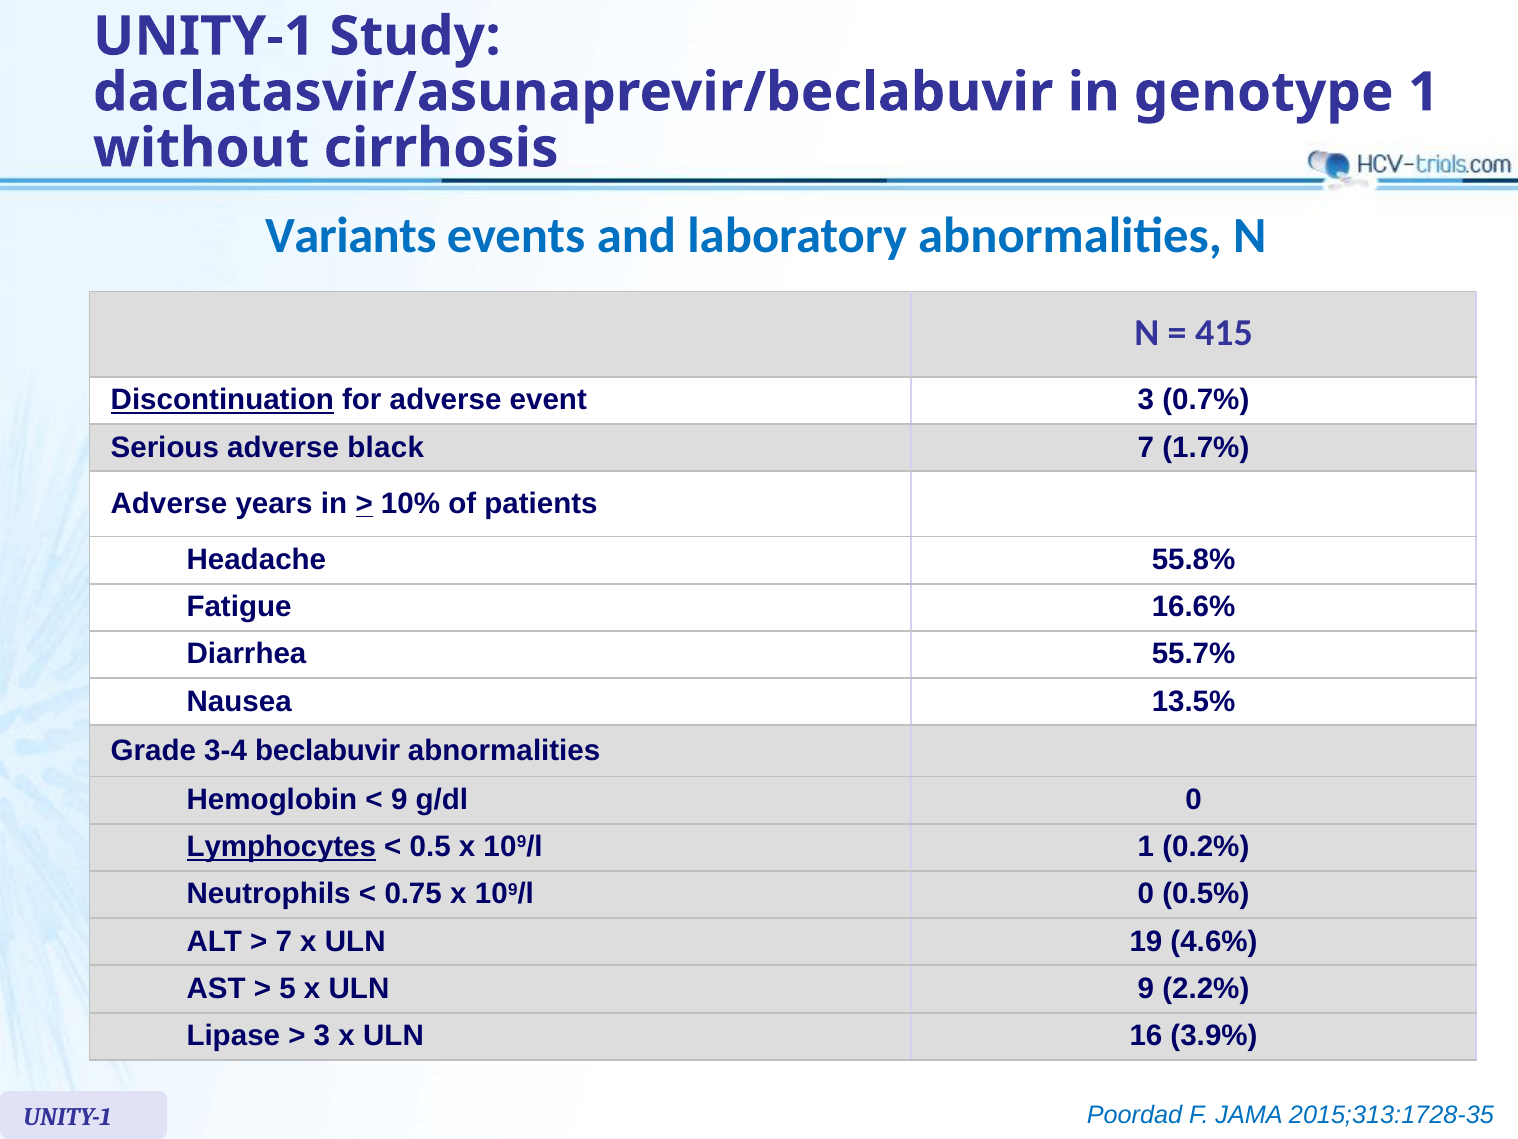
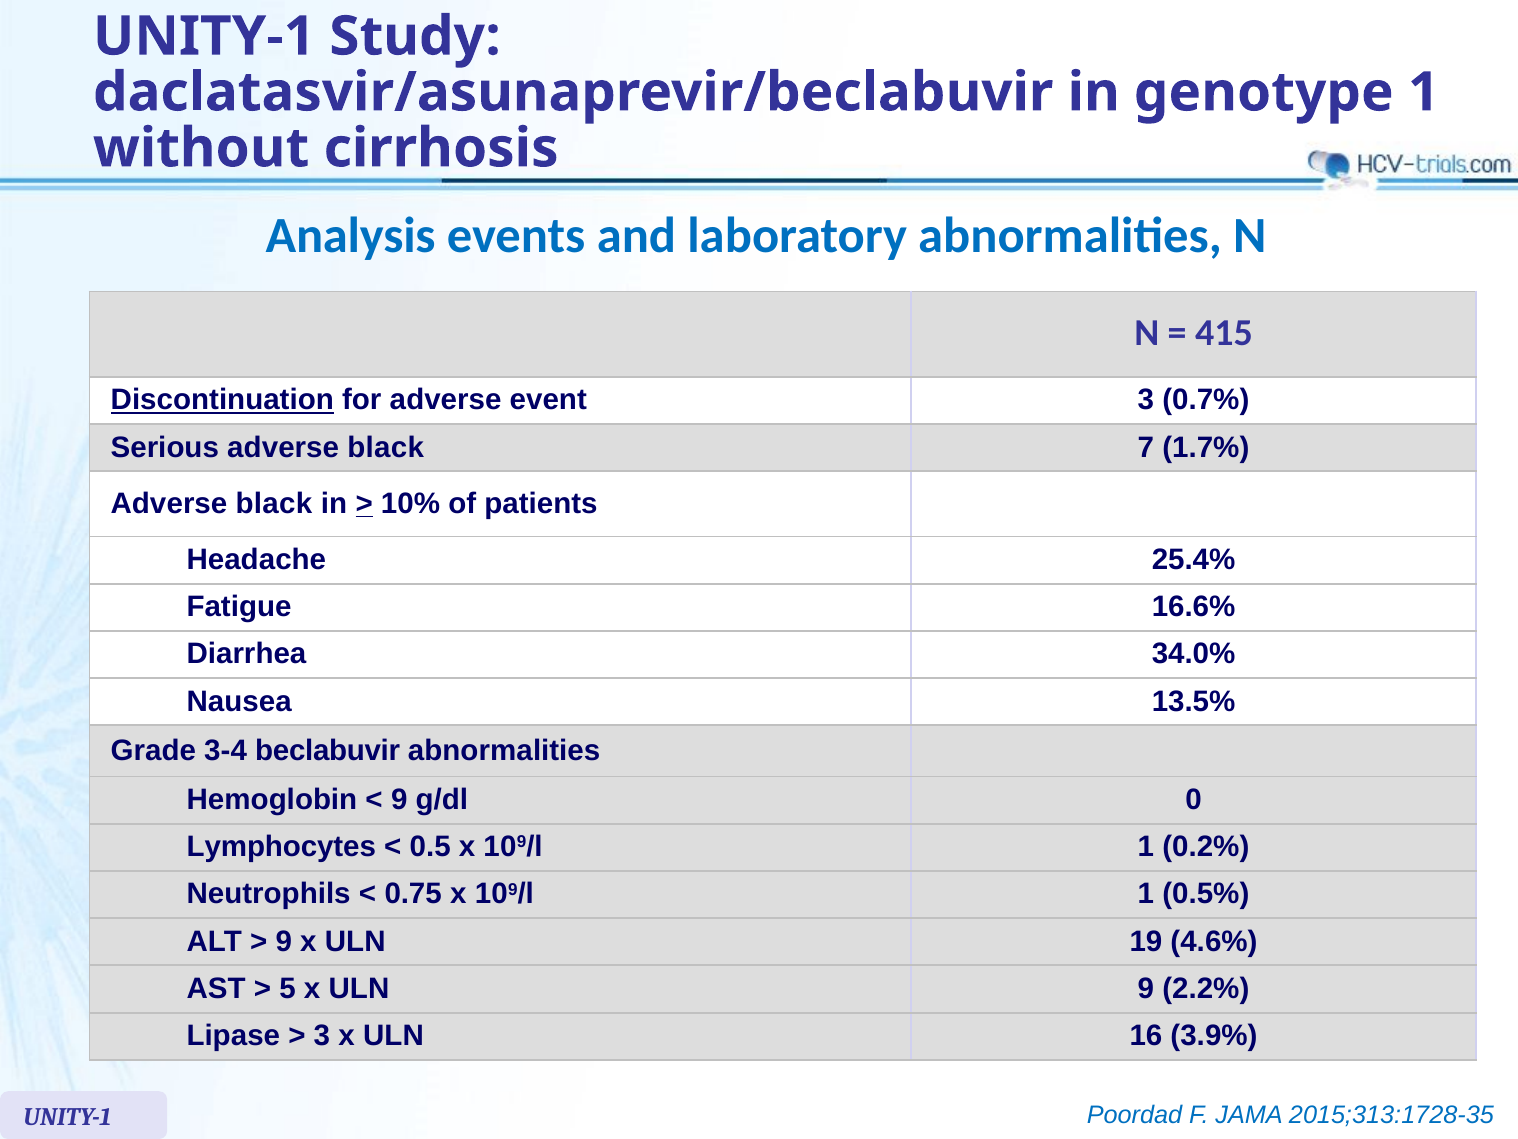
Variants: Variants -> Analysis
years at (274, 503): years -> black
55.8%: 55.8% -> 25.4%
55.7%: 55.7% -> 34.0%
Lymphocytes underline: present -> none
0.75 x 109/l 0: 0 -> 1
7 at (284, 941): 7 -> 9
